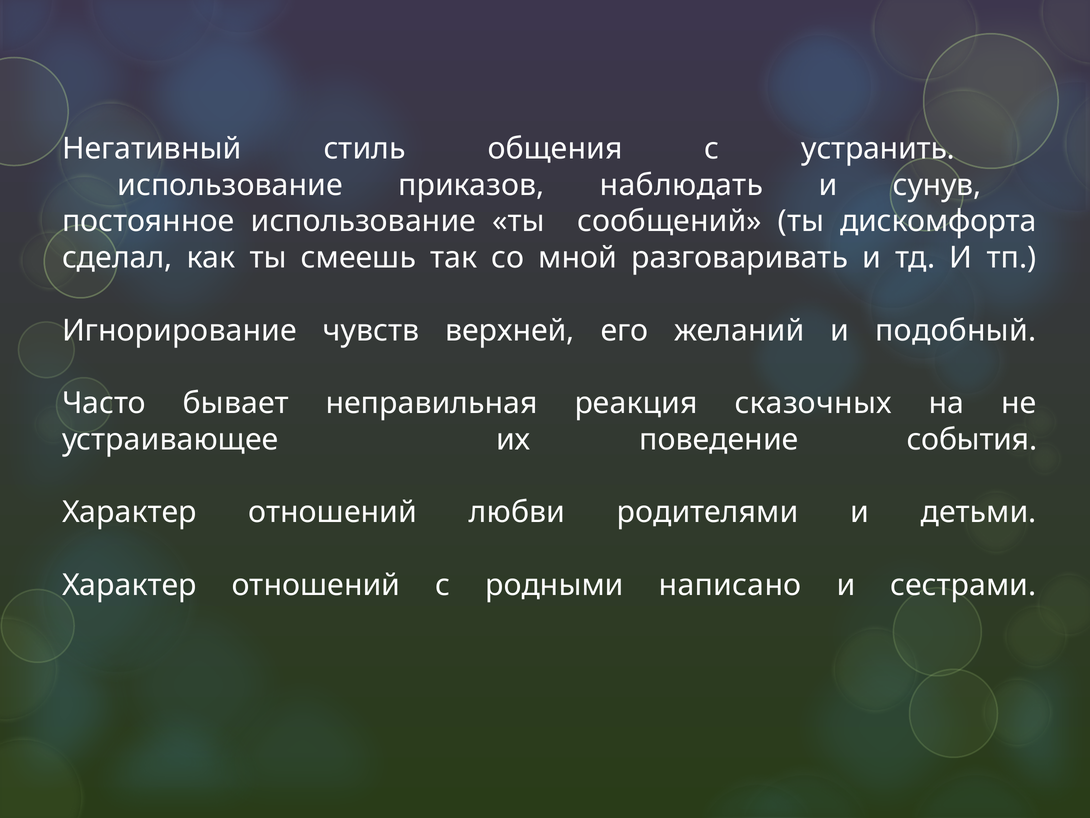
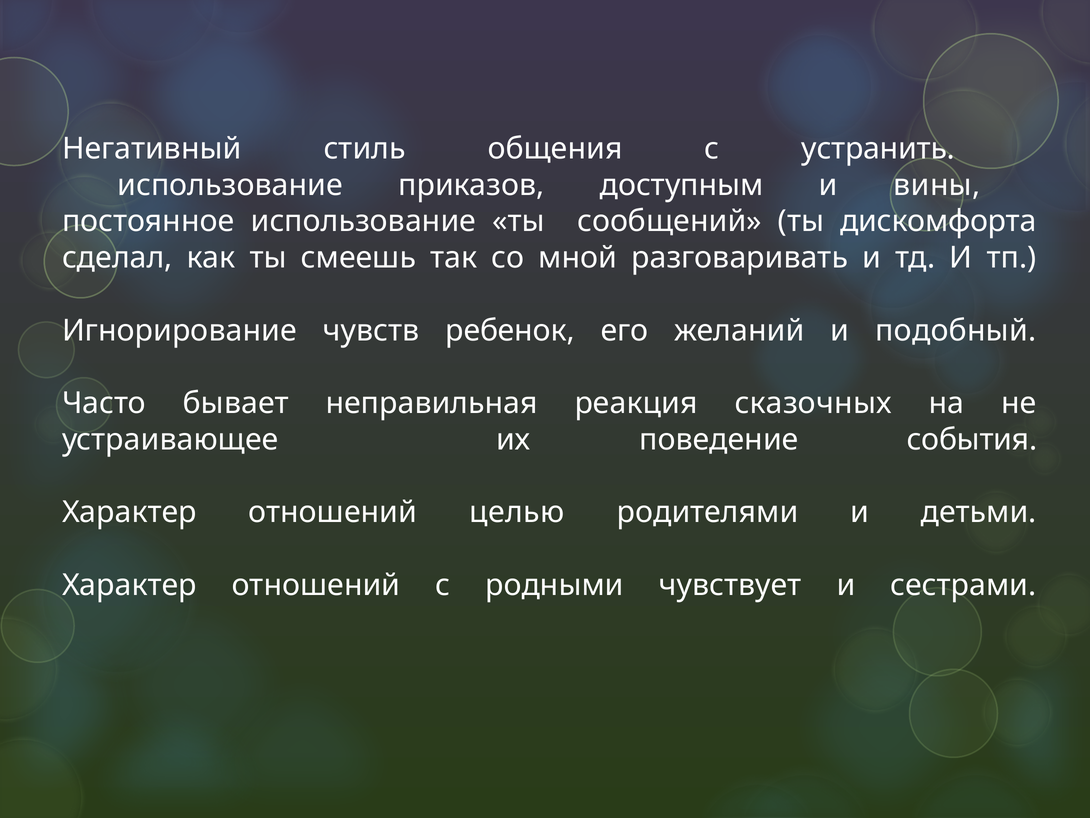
наблюдать: наблюдать -> доступным
сунув: сунув -> вины
верхней: верхней -> ребенок
любви: любви -> целью
написано: написано -> чувствует
